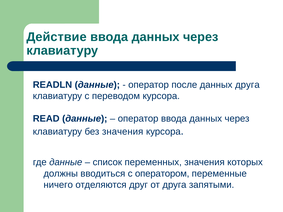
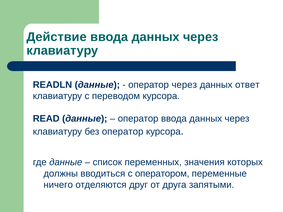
оператор после: после -> через
данных друга: друга -> ответ
без значения: значения -> оператор
